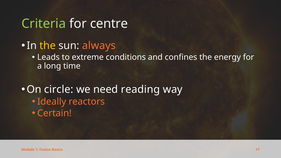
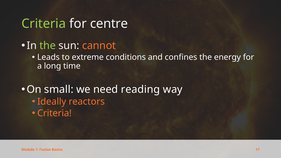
the at (48, 46) colour: yellow -> light green
always: always -> cannot
circle: circle -> small
Certain at (54, 113): Certain -> Criteria
